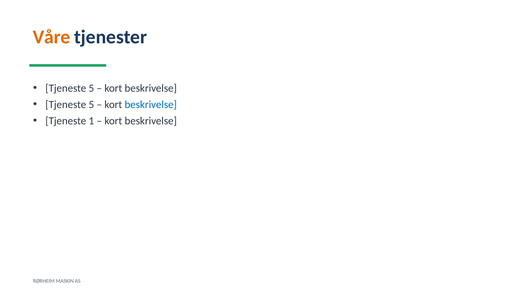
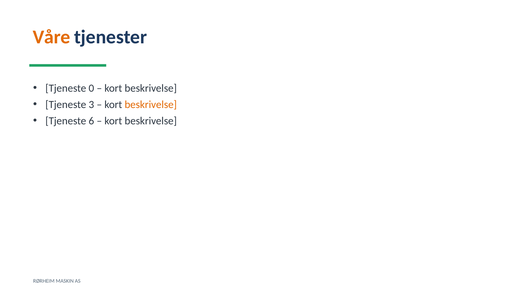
5 at (91, 88): 5 -> 0
5 at (91, 105): 5 -> 3
beskrivelse at (151, 105) colour: blue -> orange
1: 1 -> 6
